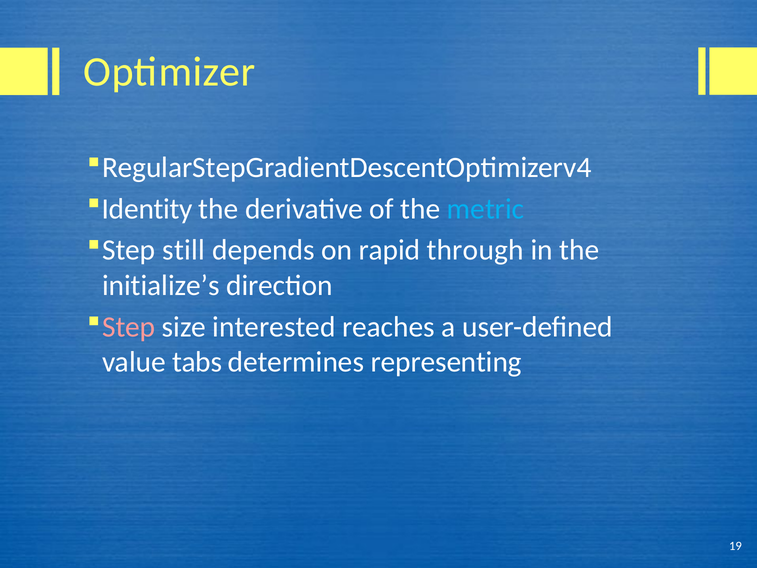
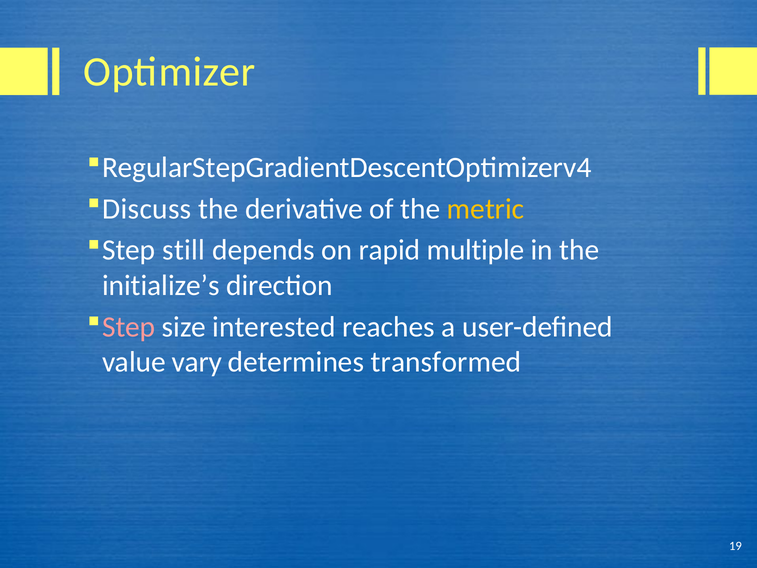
Identity: Identity -> Discuss
metric colour: light blue -> yellow
through: through -> multiple
tabs: tabs -> vary
representing: representing -> transformed
